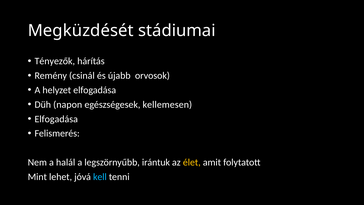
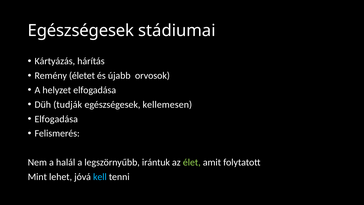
Megküzdését at (81, 31): Megküzdését -> Egészségesek
Tényezők: Tényezők -> Kártyázás
csinál: csinál -> életet
napon: napon -> tudják
élet colour: yellow -> light green
